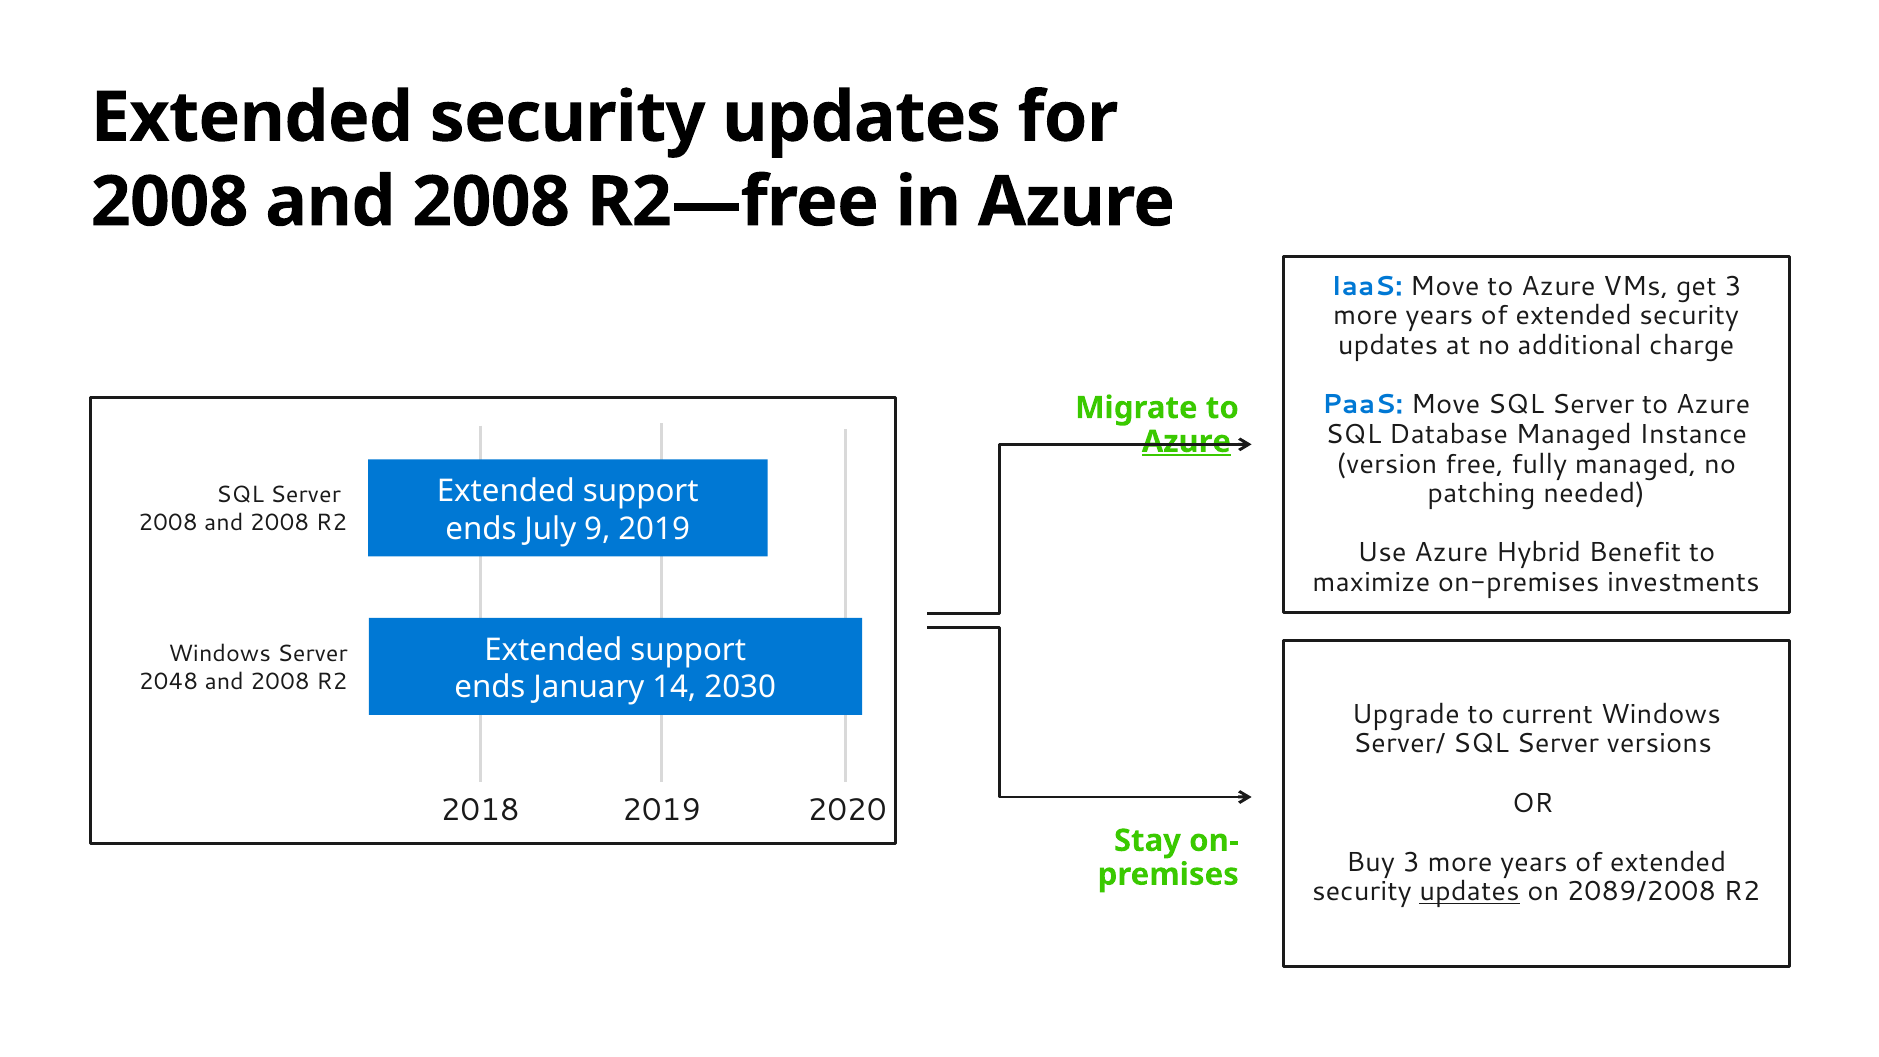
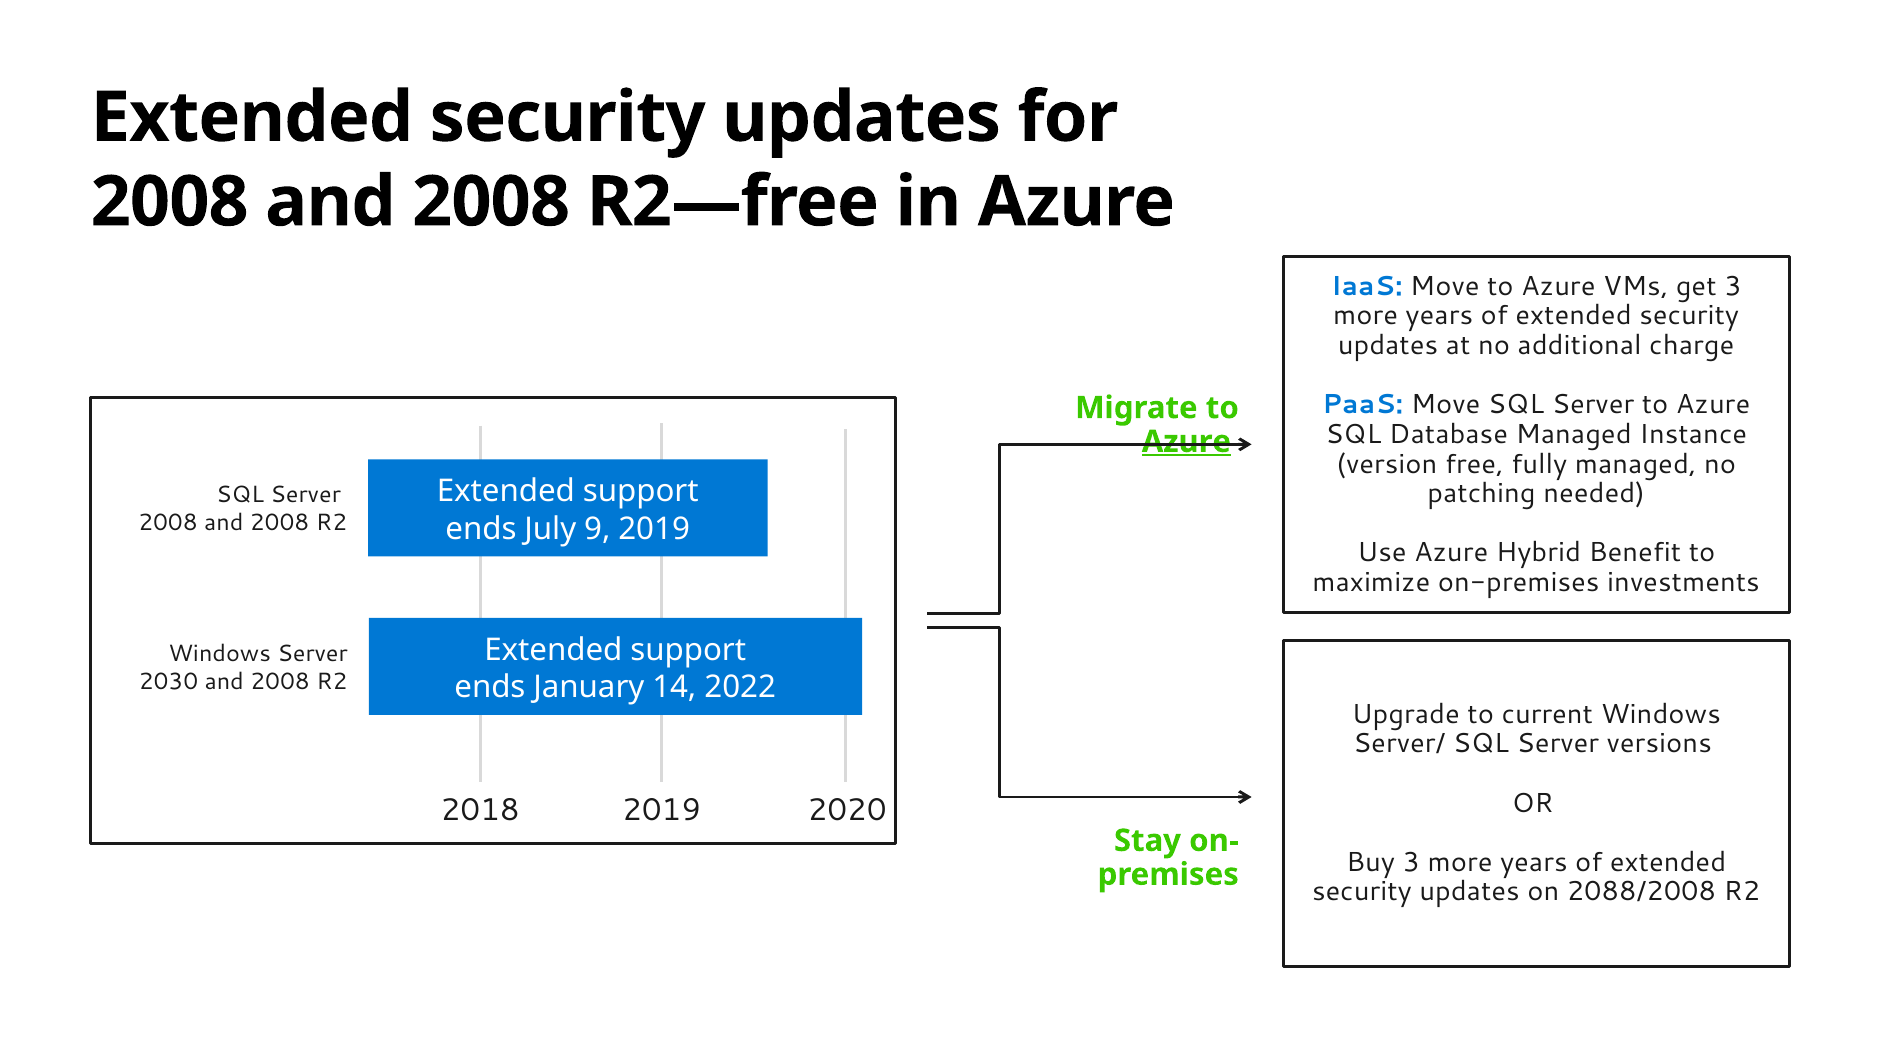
2048: 2048 -> 2030
2030: 2030 -> 2022
updates at (1470, 892) underline: present -> none
2089/2008: 2089/2008 -> 2088/2008
